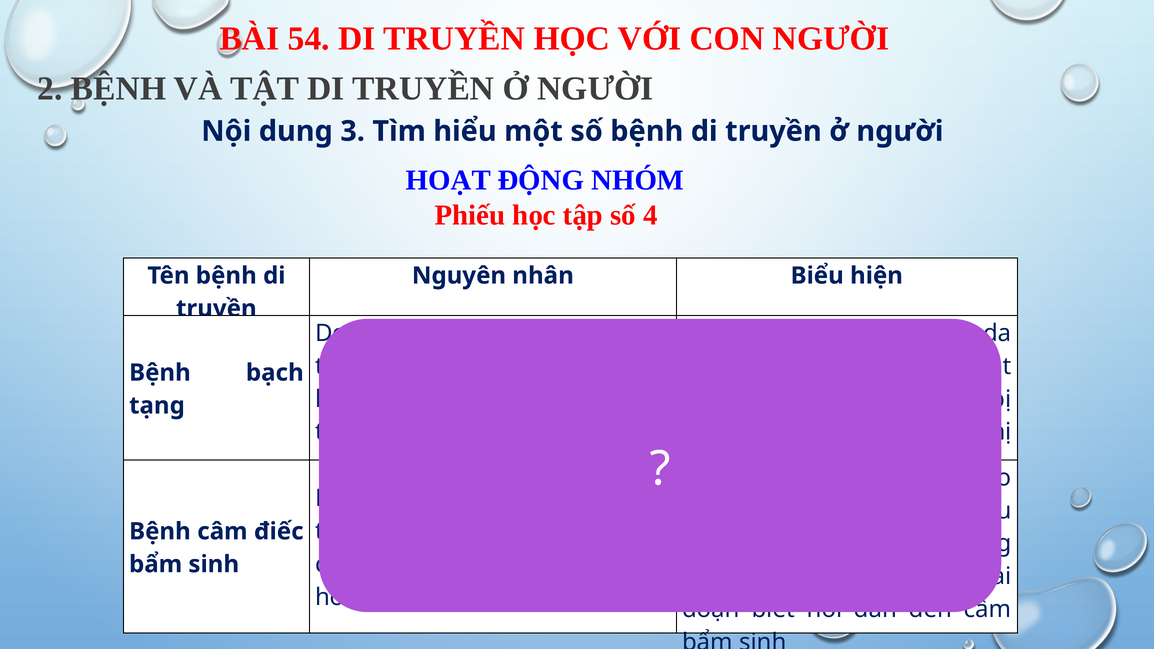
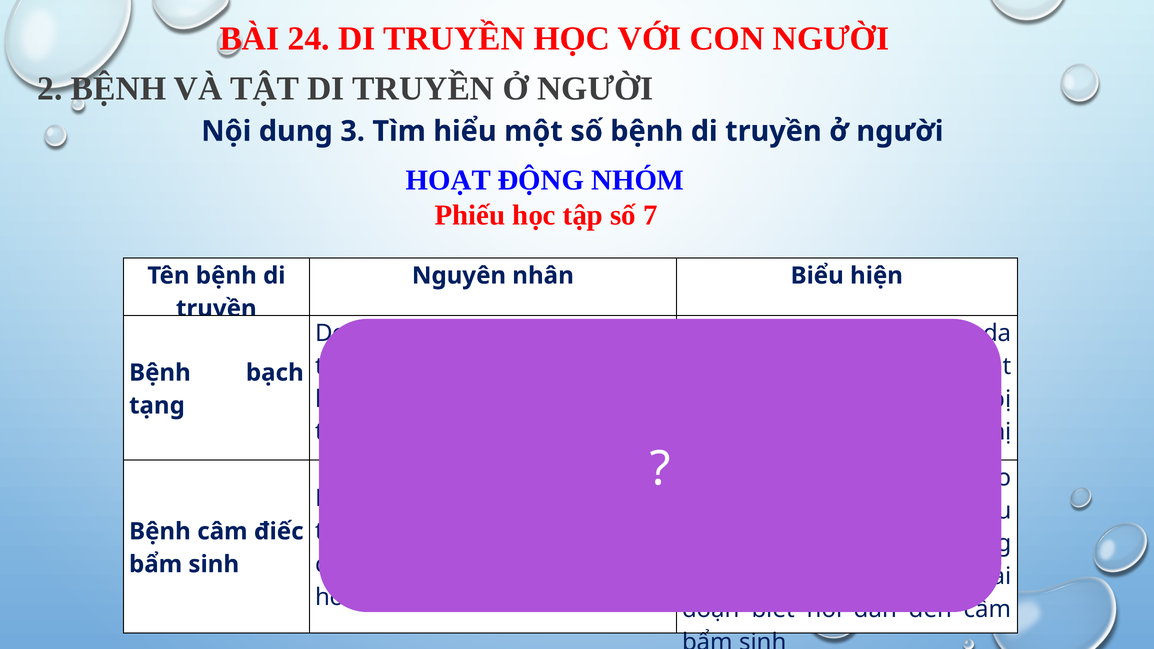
54: 54 -> 24
4: 4 -> 7
